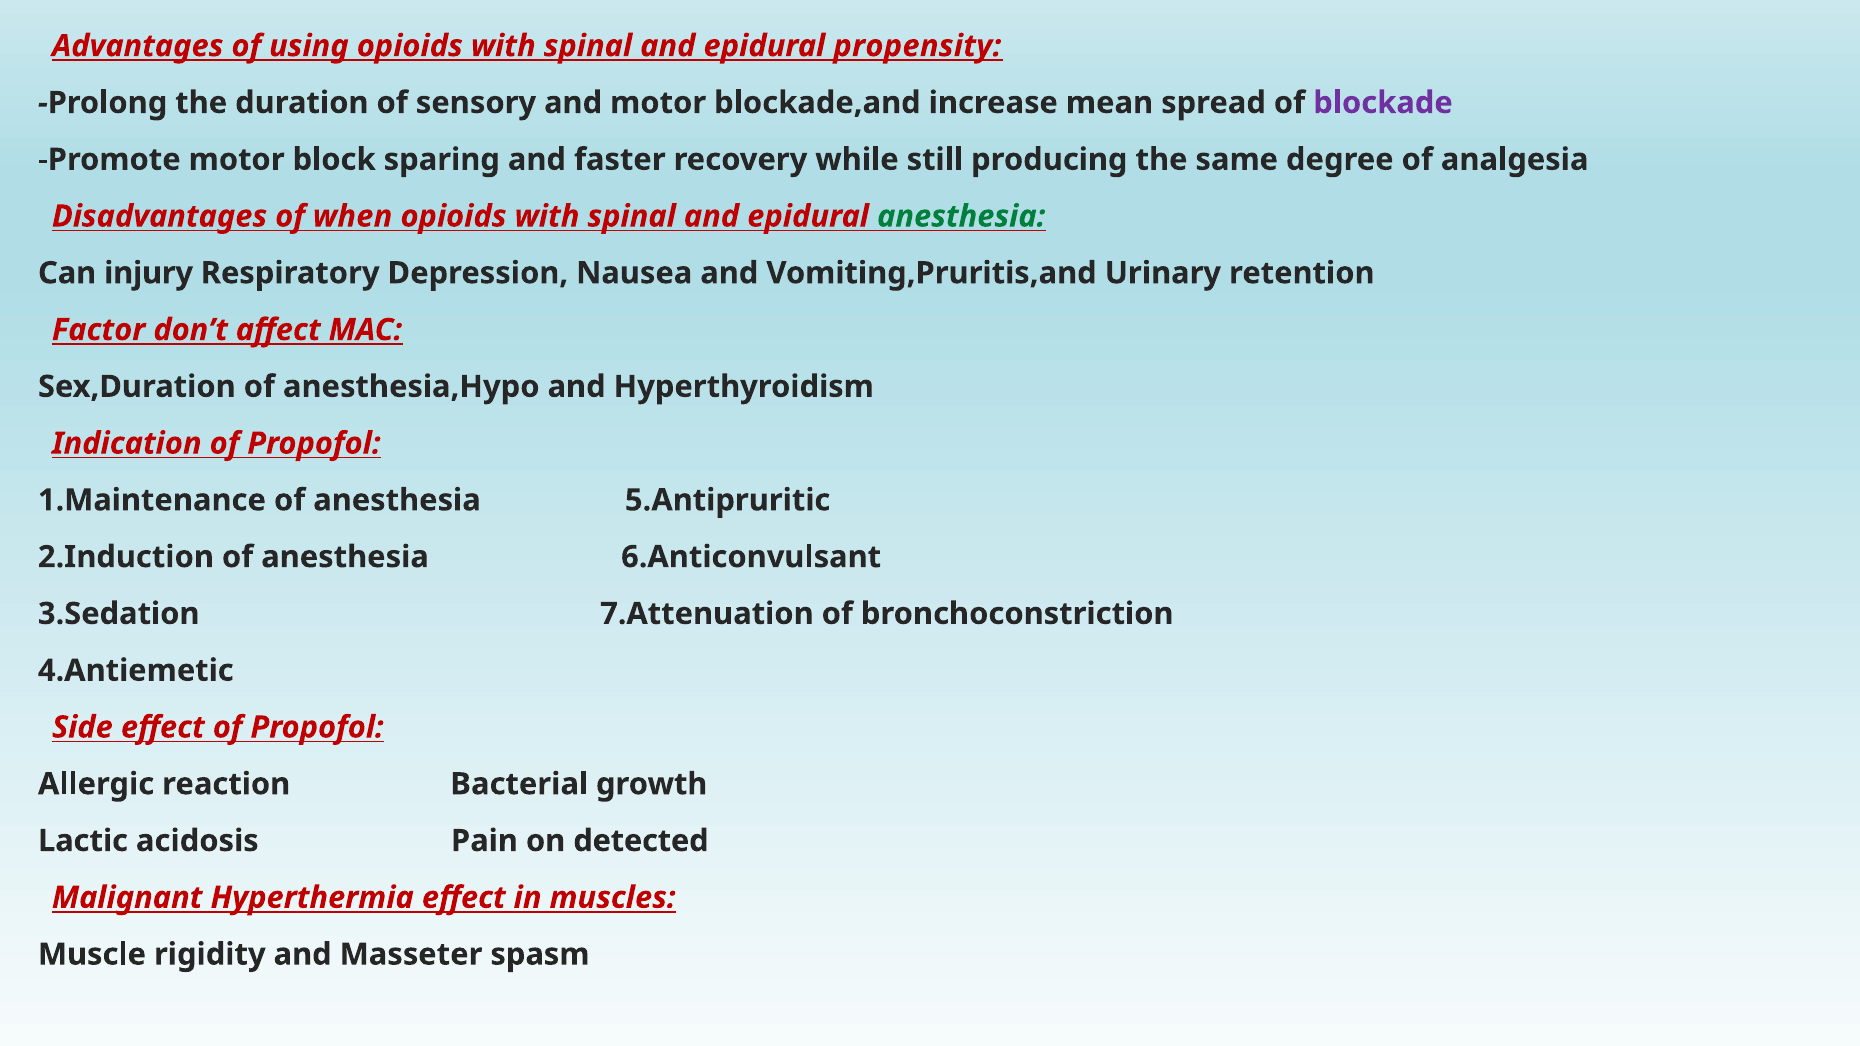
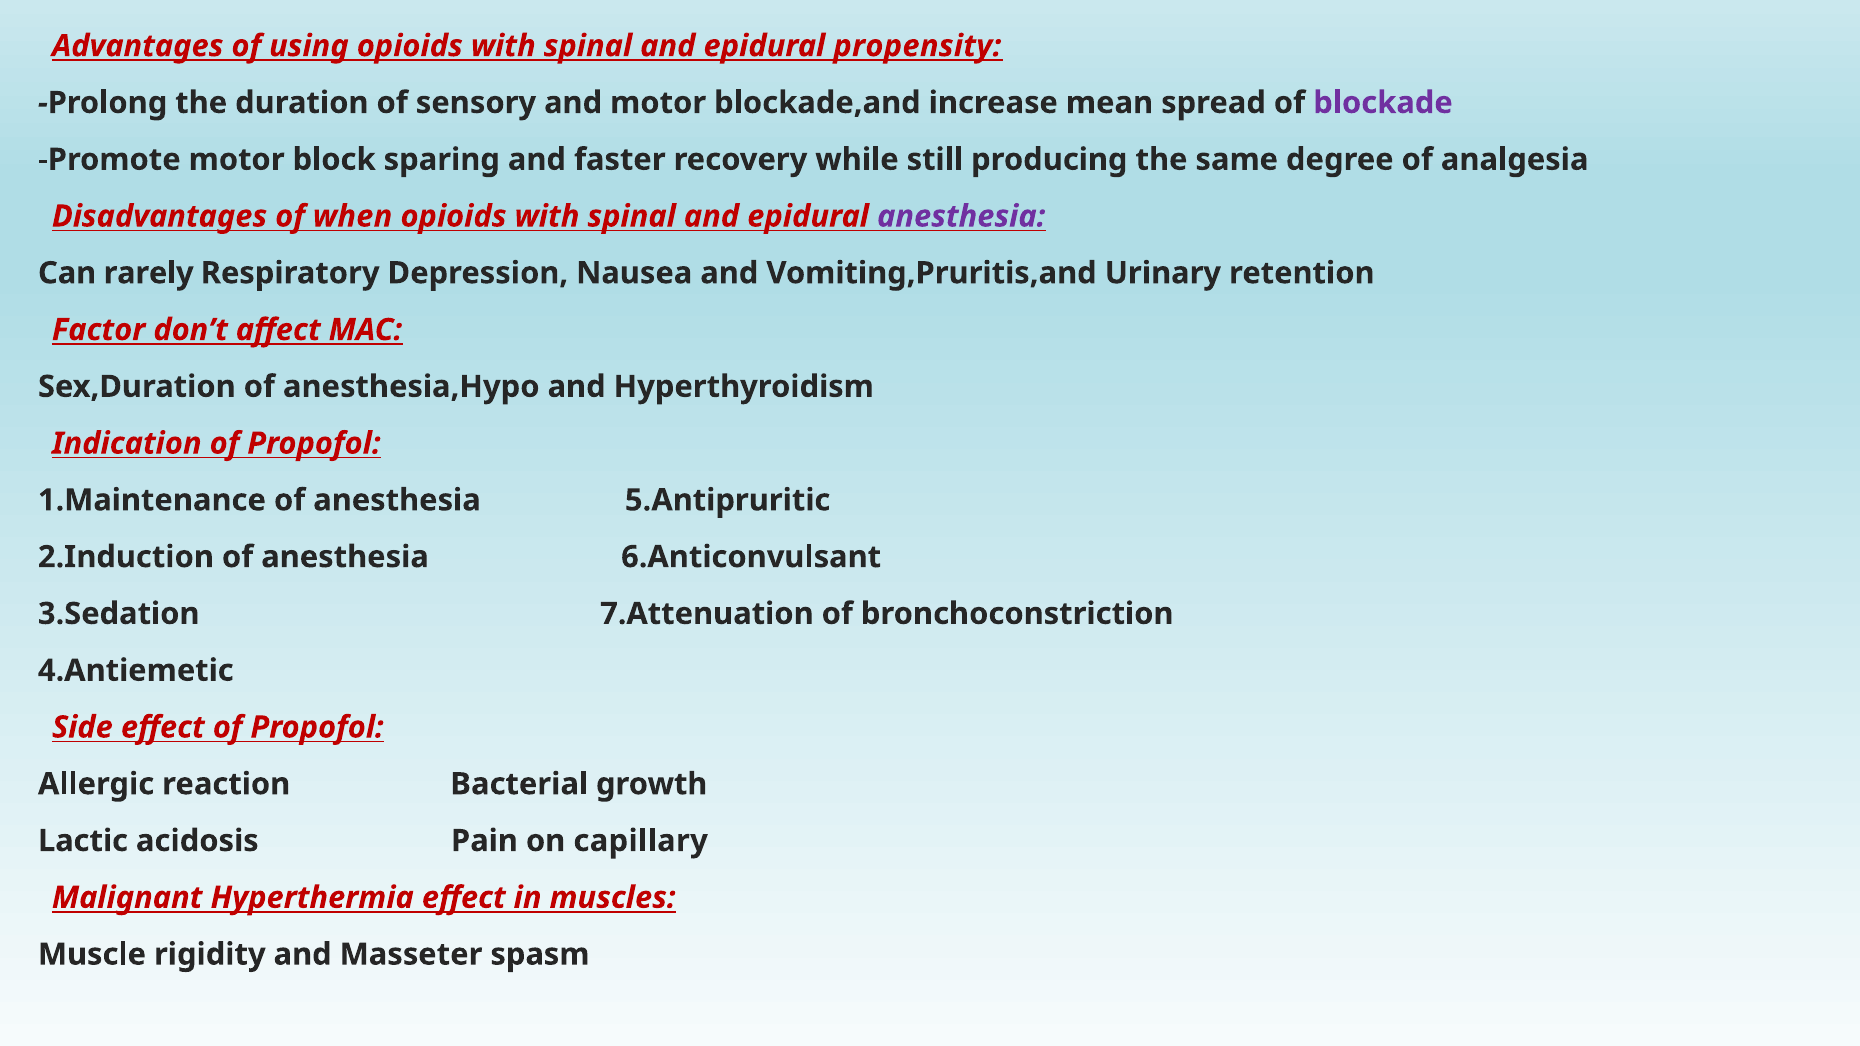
anesthesia at (961, 216) colour: green -> purple
injury: injury -> rarely
detected: detected -> capillary
